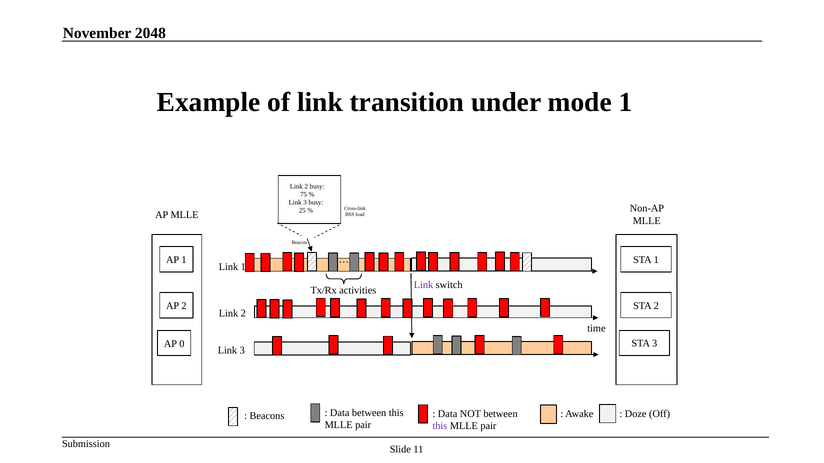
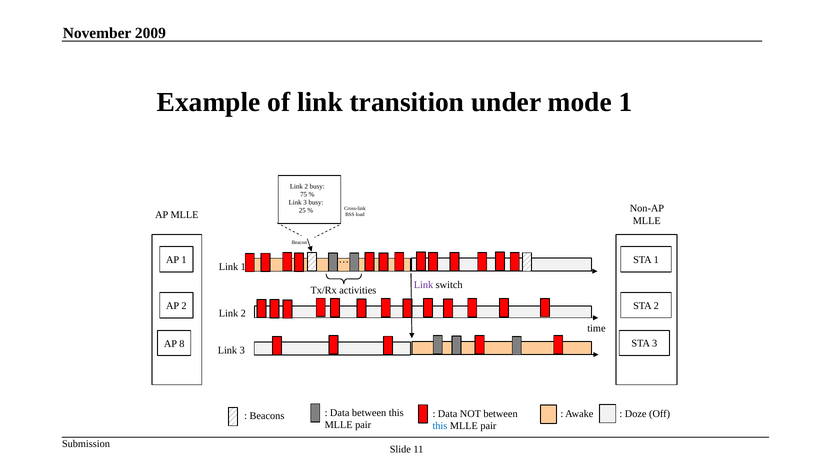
2048: 2048 -> 2009
0: 0 -> 8
this at (440, 426) colour: purple -> blue
